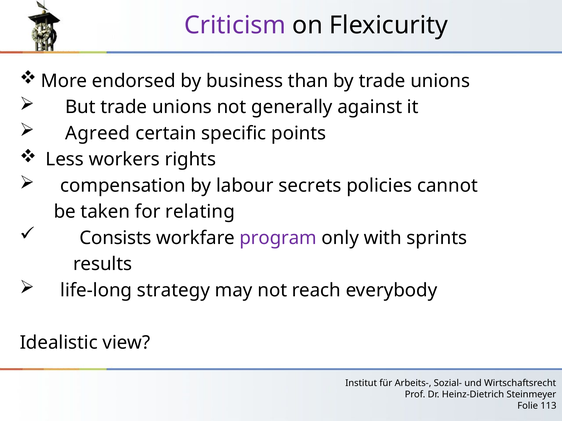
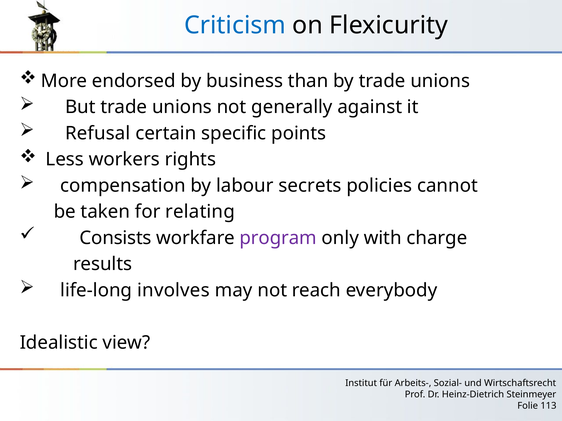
Criticism colour: purple -> blue
Agreed: Agreed -> Refusal
sprints: sprints -> charge
strategy: strategy -> involves
